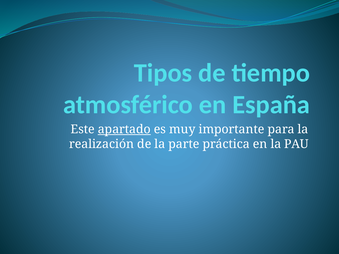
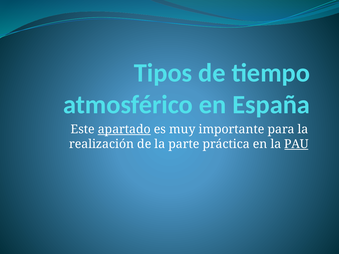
PAU underline: none -> present
